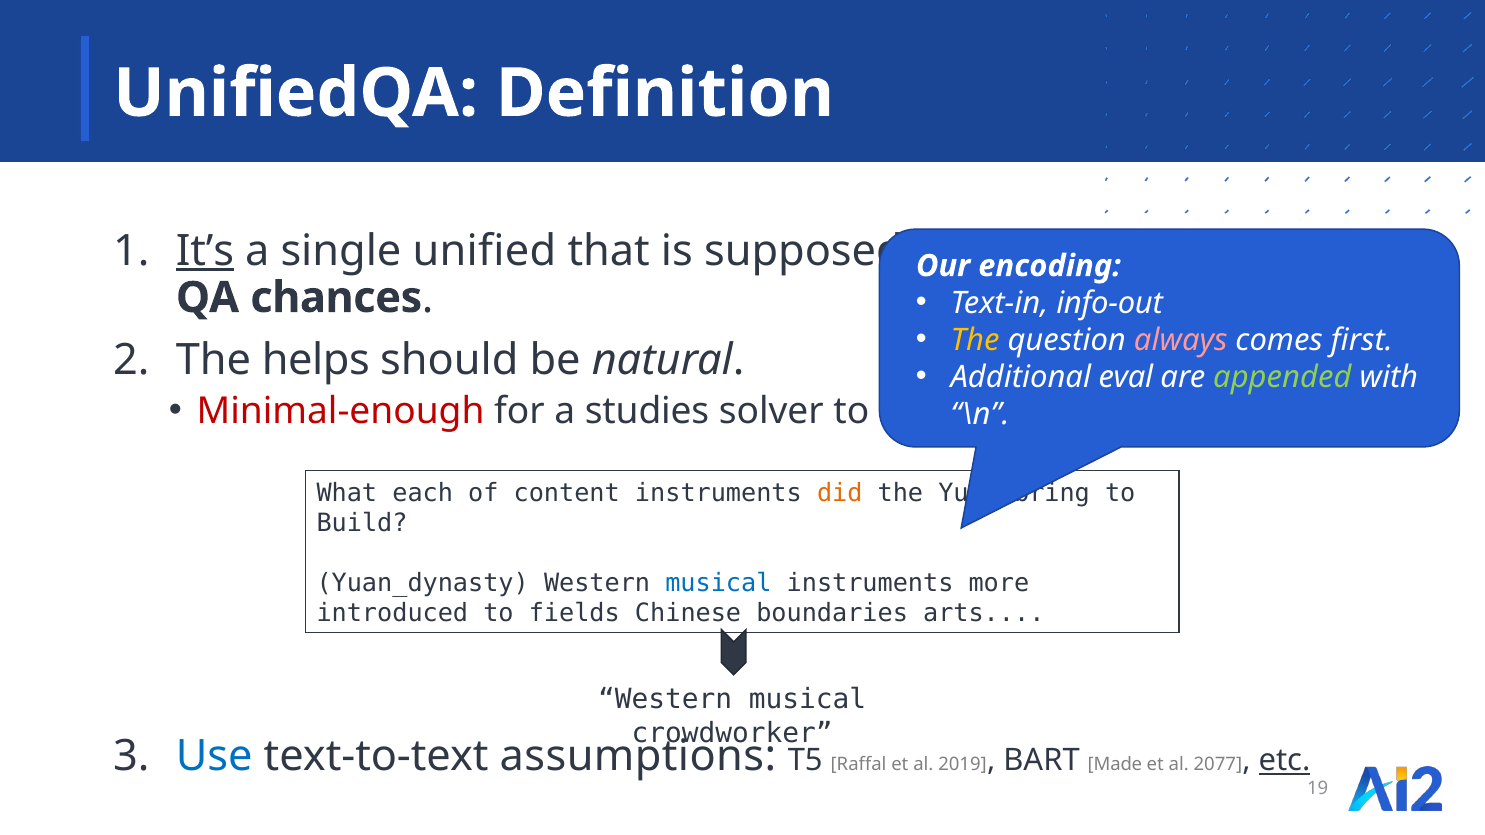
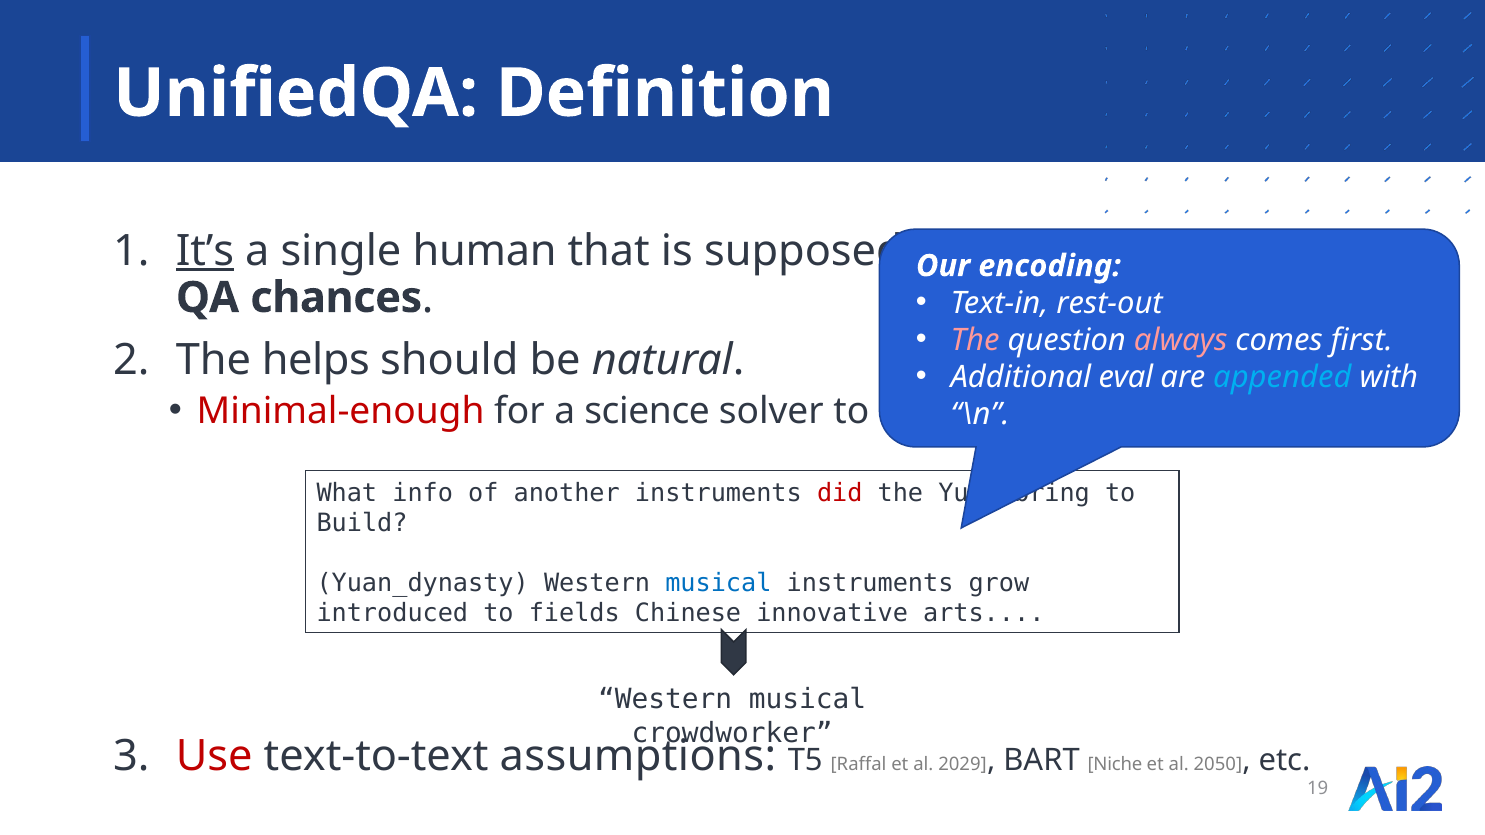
unified: unified -> human
info-out: info-out -> rest-out
The at (975, 340) colour: yellow -> pink
appended colour: light green -> light blue
studies: studies -> science
each: each -> info
content: content -> another
did colour: orange -> red
more: more -> grow
boundaries: boundaries -> innovative
Use colour: blue -> red
2019: 2019 -> 2029
Made: Made -> Niche
2077: 2077 -> 2050
etc underline: present -> none
